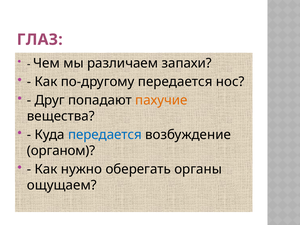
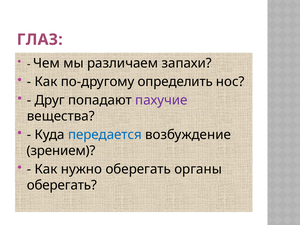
по-другому передается: передается -> определить
пахучие colour: orange -> purple
органом: органом -> зрением
ощущаем at (62, 185): ощущаем -> оберегать
